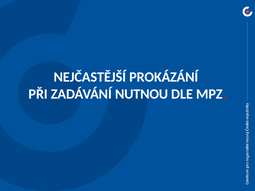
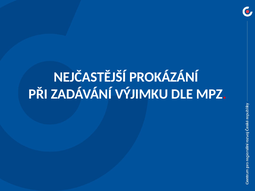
NUTNOU: NUTNOU -> VÝJIMKU
